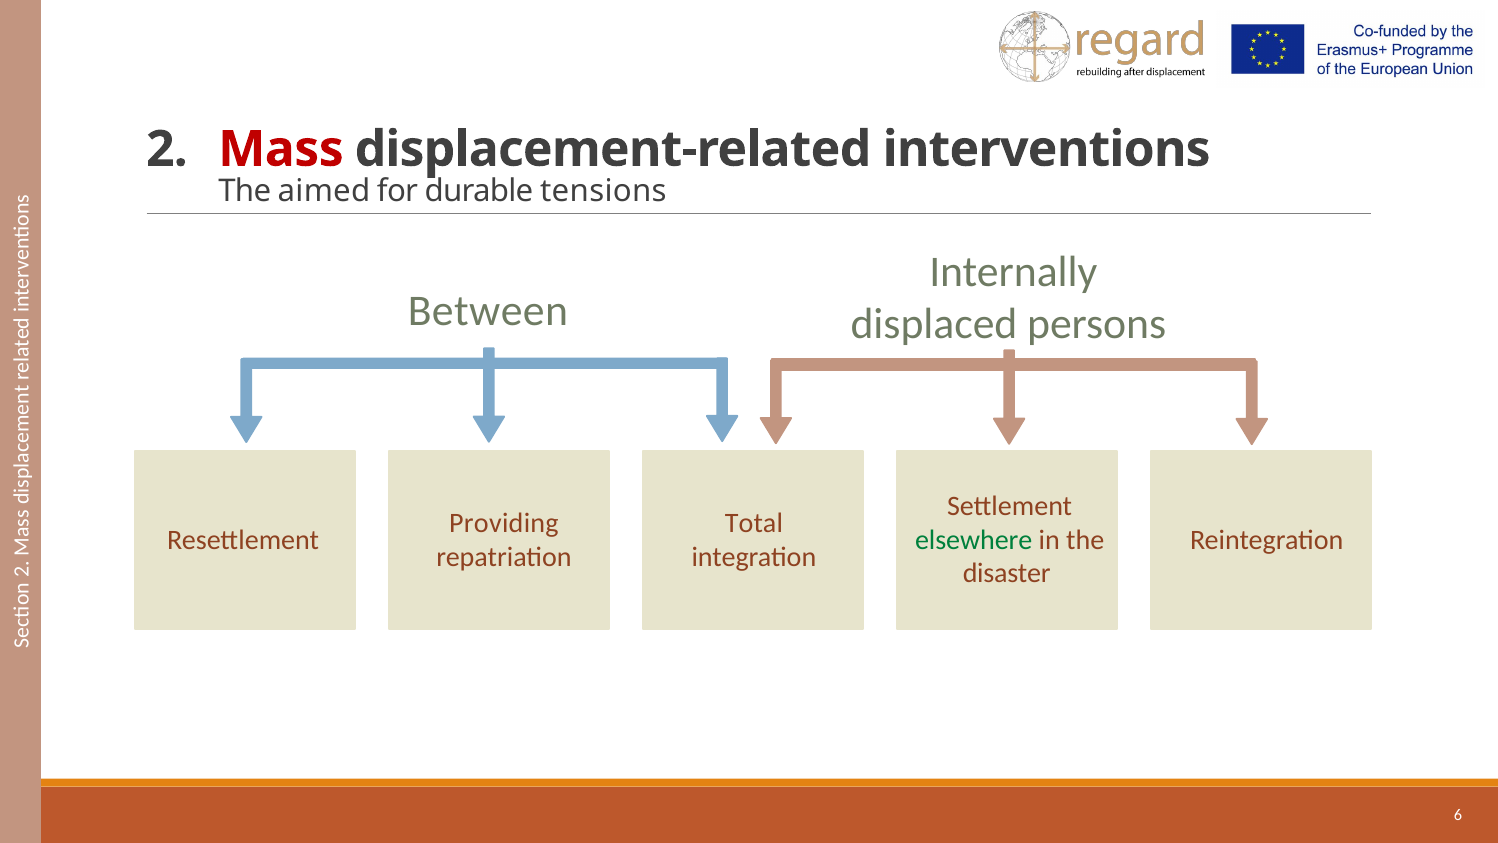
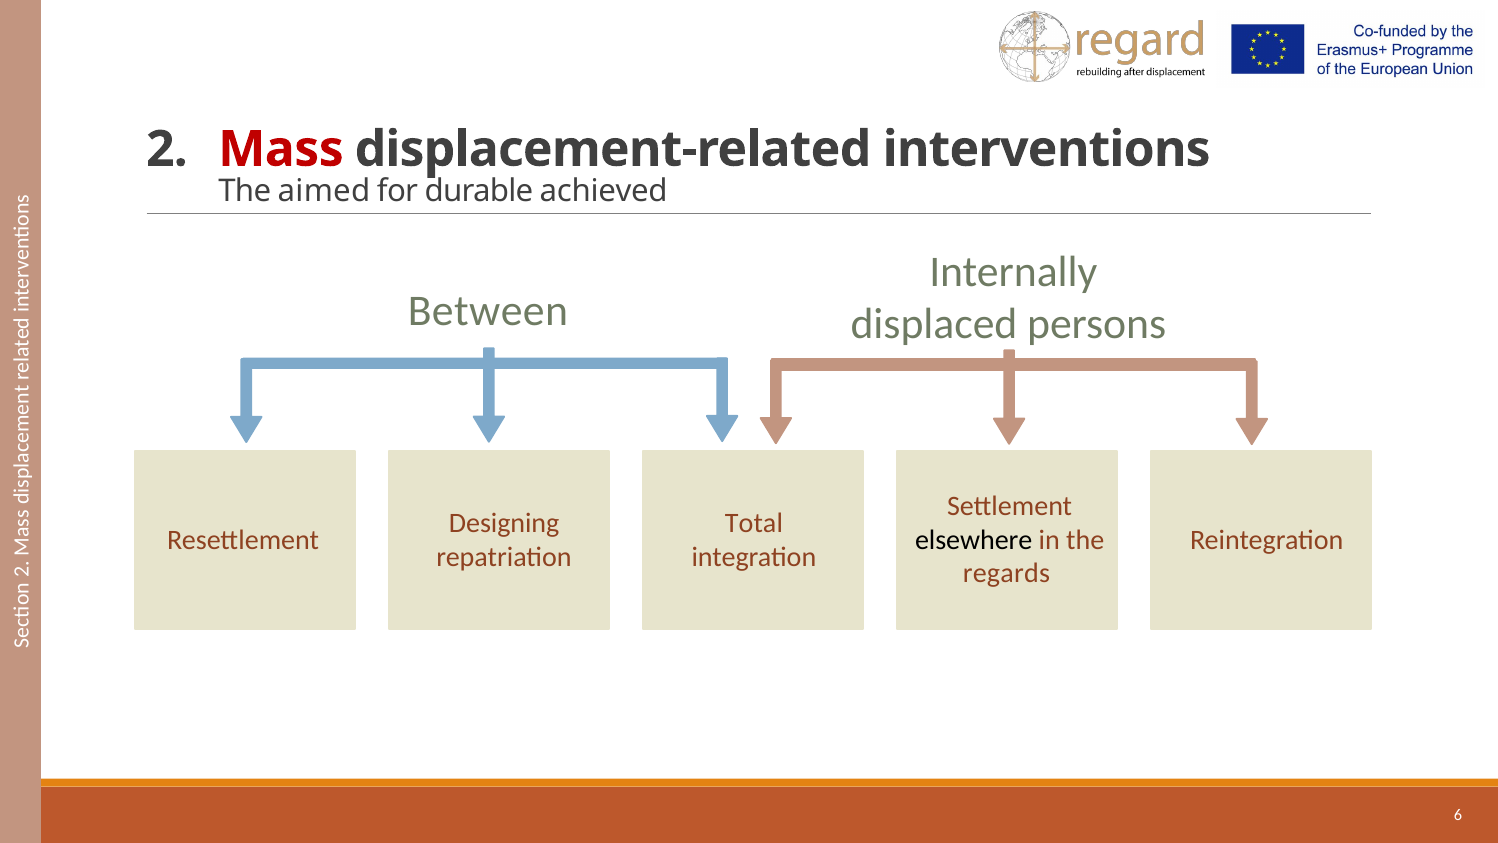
tensions: tensions -> achieved
Providing: Providing -> Designing
elsewhere colour: green -> black
disaster: disaster -> regards
